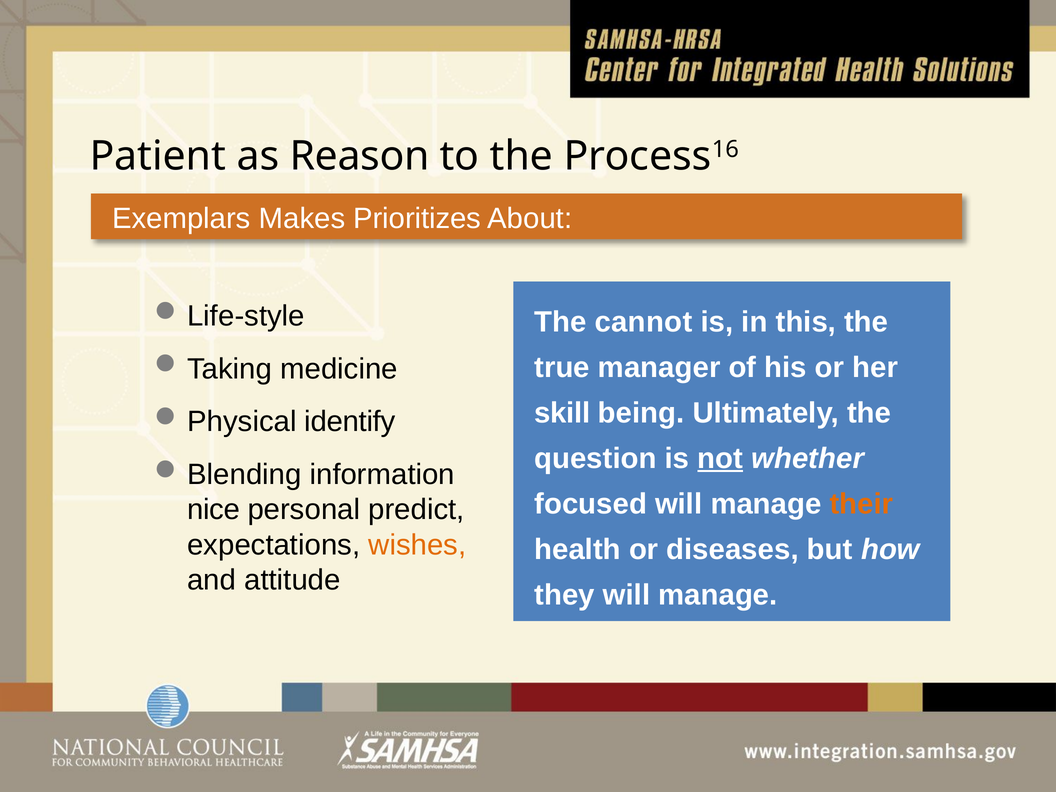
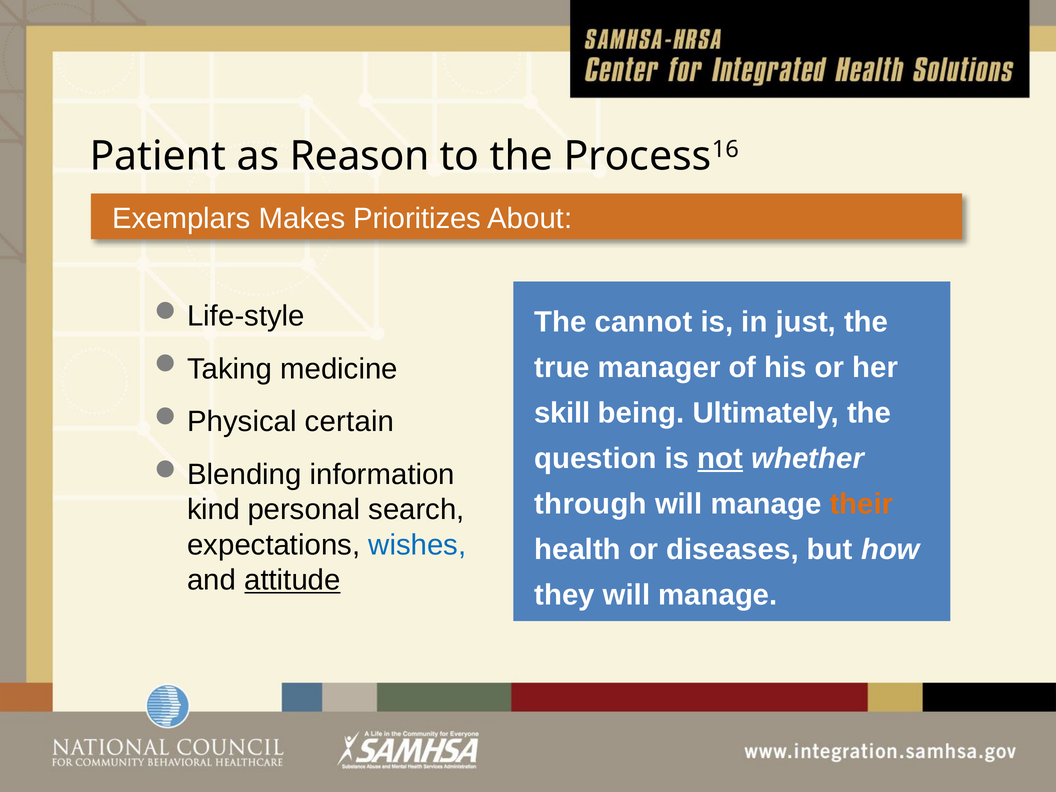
this: this -> just
identify: identify -> certain
focused: focused -> through
nice: nice -> kind
predict: predict -> search
wishes colour: orange -> blue
attitude underline: none -> present
